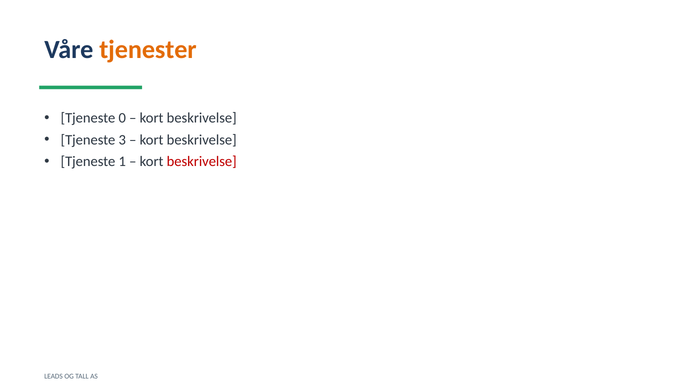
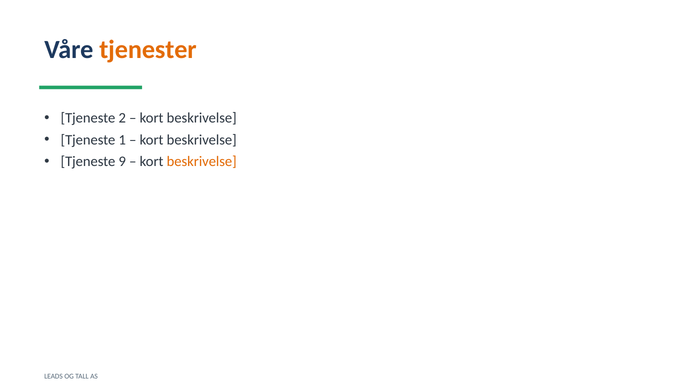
0: 0 -> 2
3: 3 -> 1
1: 1 -> 9
beskrivelse at (202, 162) colour: red -> orange
